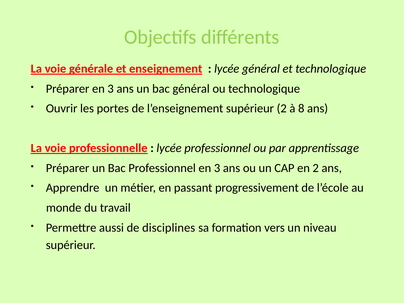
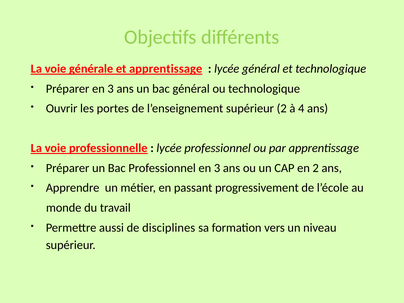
et enseignement: enseignement -> apprentissage
8: 8 -> 4
